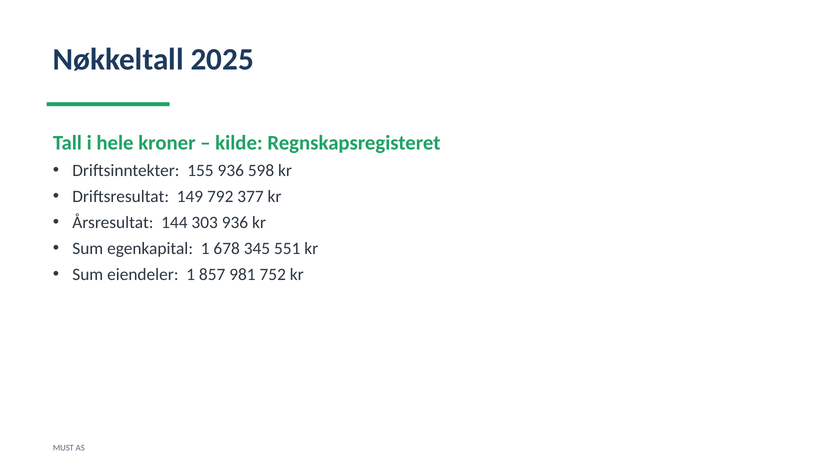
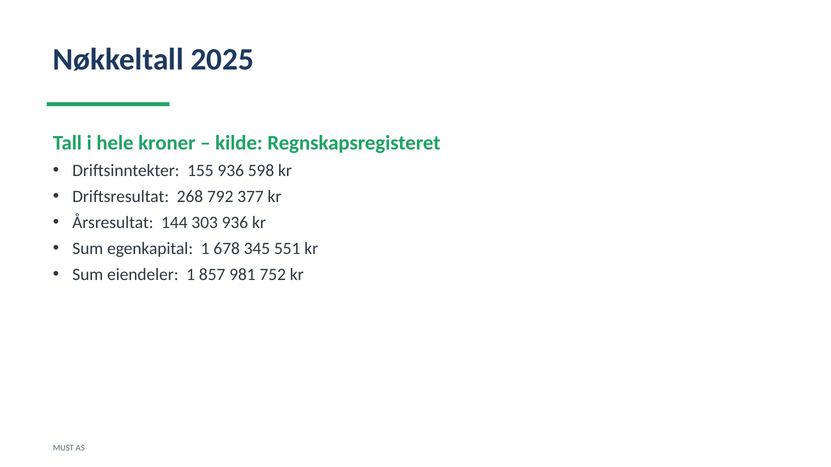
149: 149 -> 268
